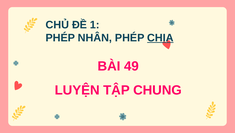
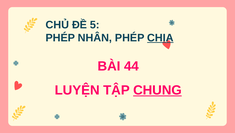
1: 1 -> 5
49: 49 -> 44
CHUNG underline: none -> present
